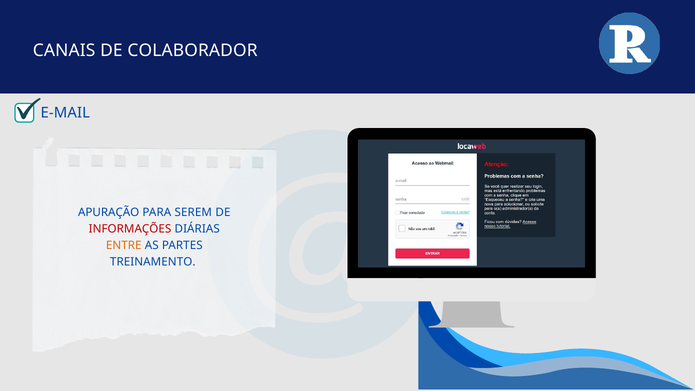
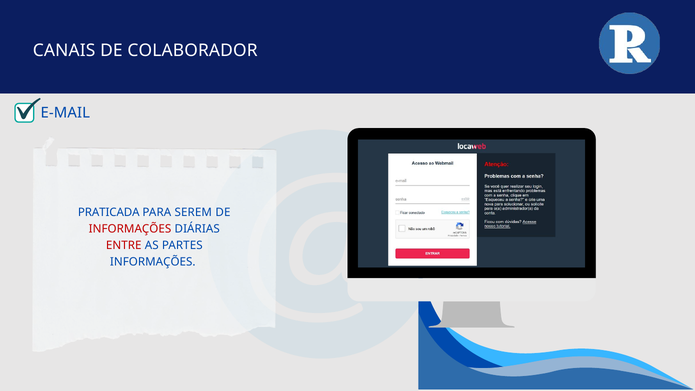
APURAÇÃO: APURAÇÃO -> PRATICADA
ENTRE colour: orange -> red
TREINAMENTO at (153, 262): TREINAMENTO -> INFORMAÇÕES
